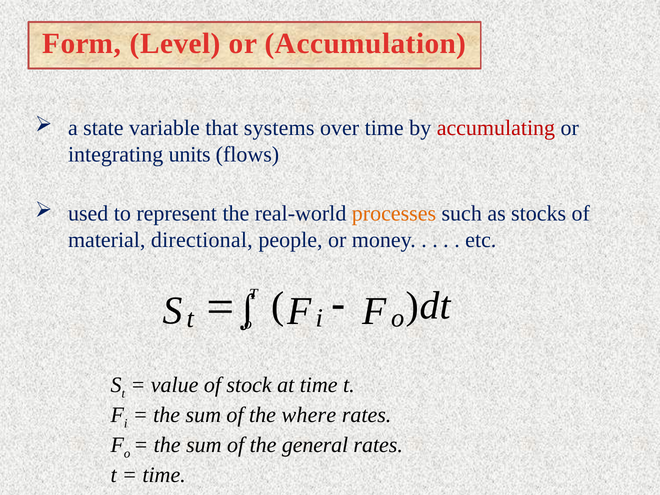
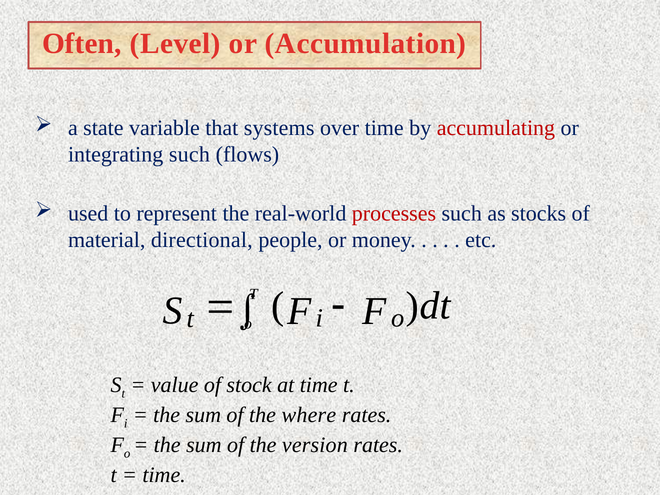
Form: Form -> Often
integrating units: units -> such
processes colour: orange -> red
general: general -> version
